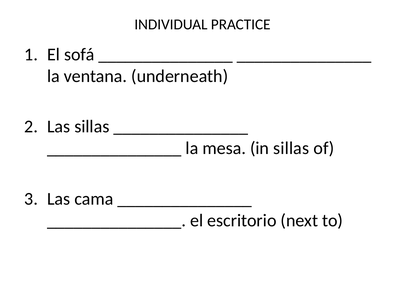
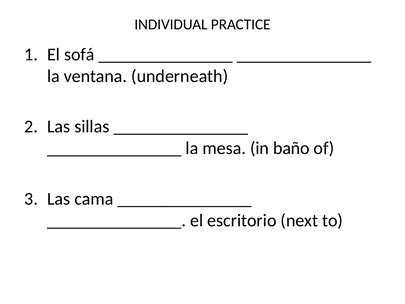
in sillas: sillas -> baño
